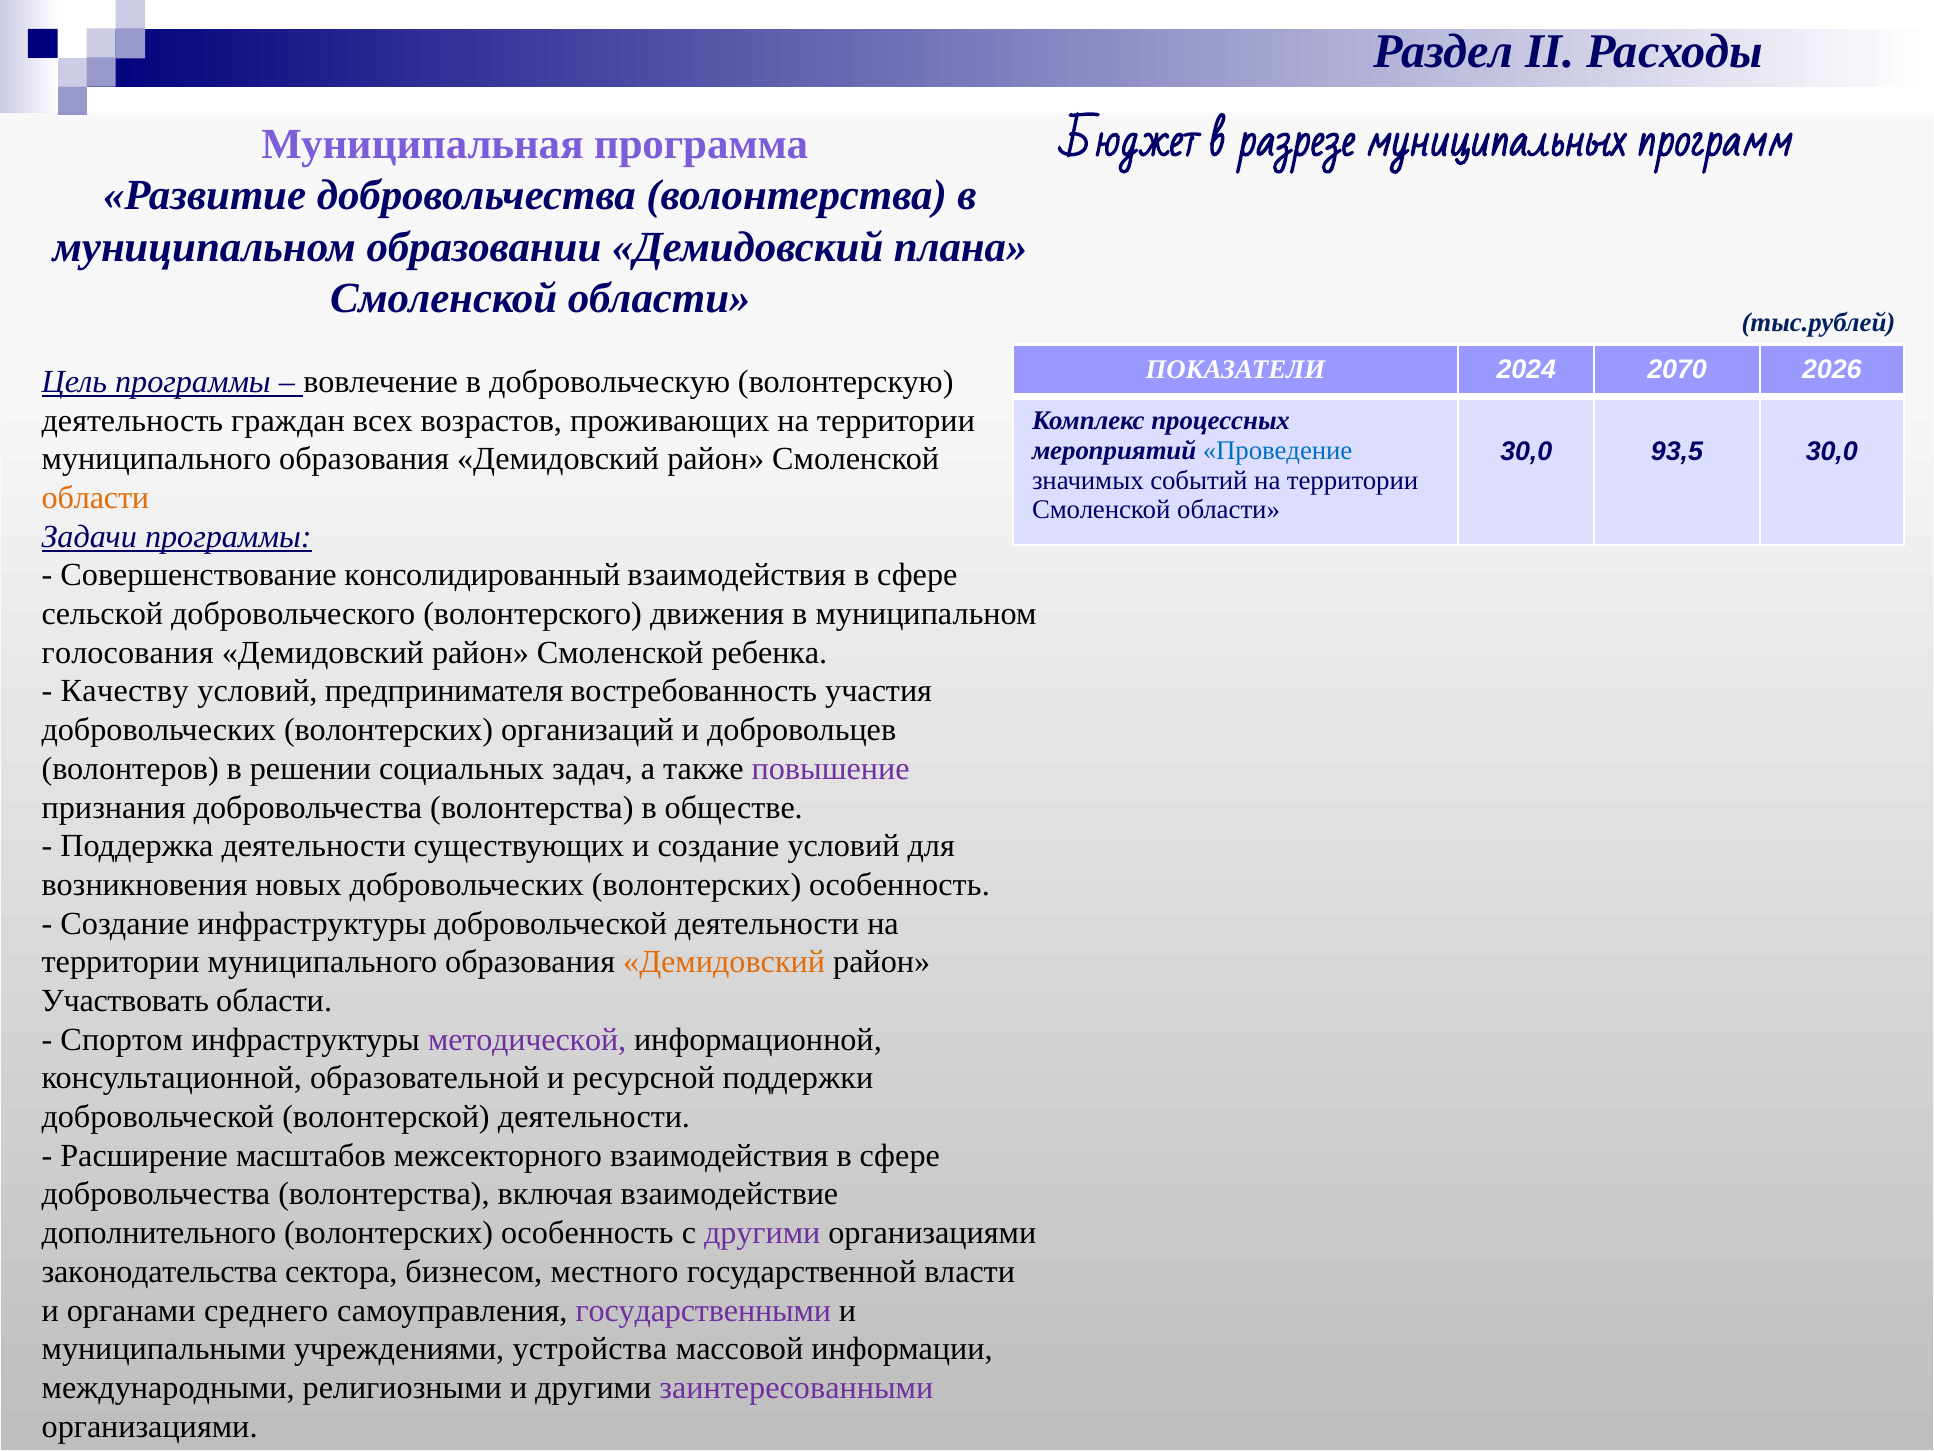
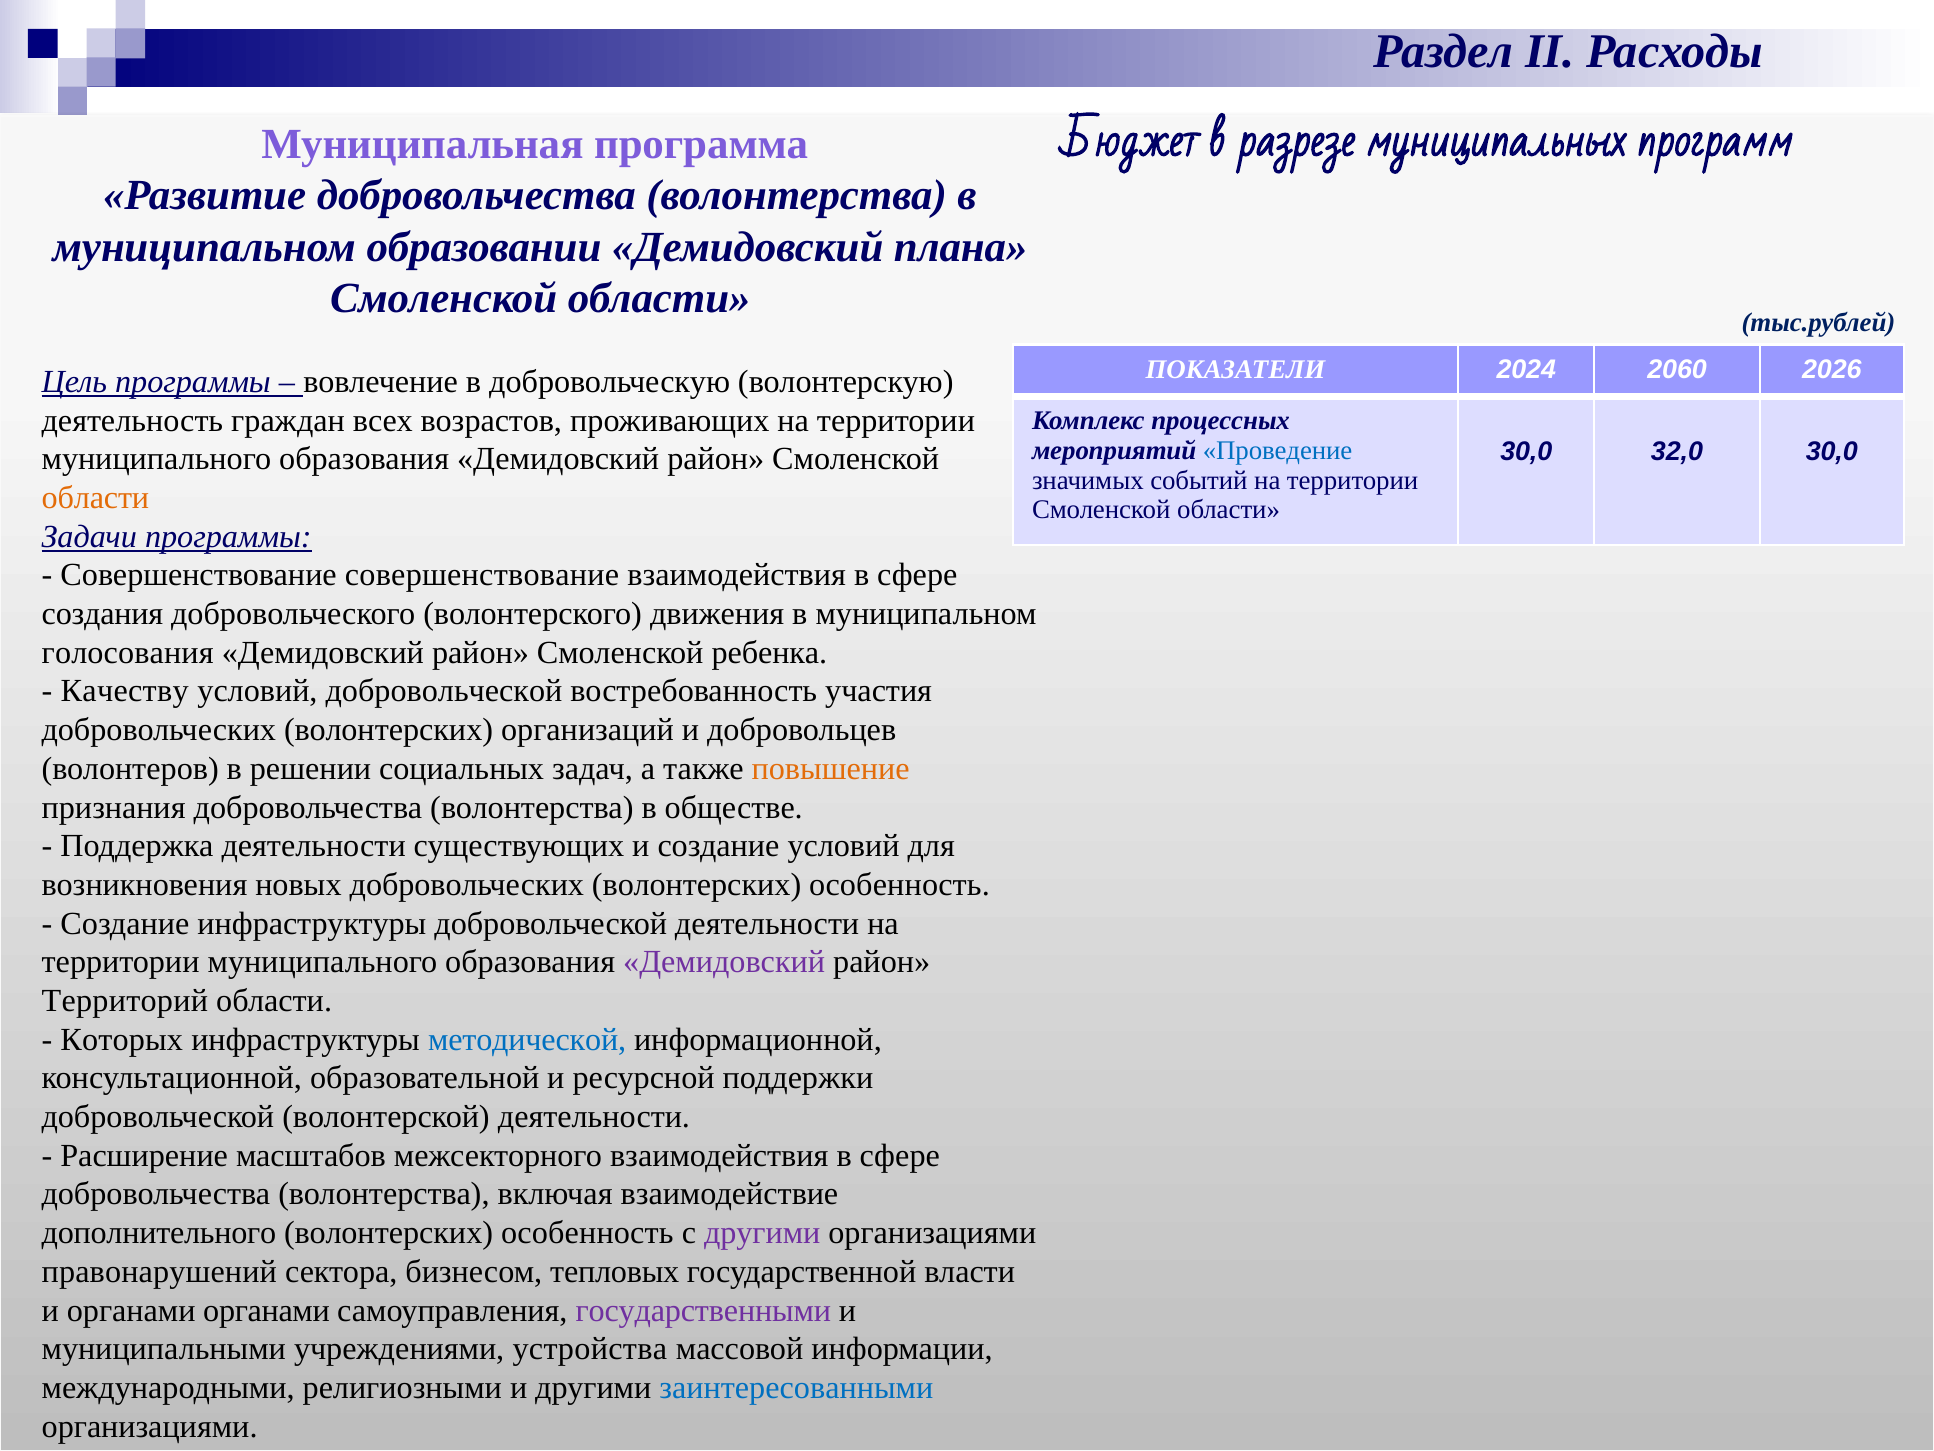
2070: 2070 -> 2060
93,5: 93,5 -> 32,0
Совершенствование консолидированный: консолидированный -> совершенствование
сельской: сельской -> создания
условий предпринимателя: предпринимателя -> добровольческой
повышение colour: purple -> orange
Демидовский at (724, 962) colour: orange -> purple
Участвовать: Участвовать -> Территорий
Спортом: Спортом -> Которых
методической colour: purple -> blue
законодательства: законодательства -> правонарушений
местного: местного -> тепловых
органами среднего: среднего -> органами
заинтересованными colour: purple -> blue
